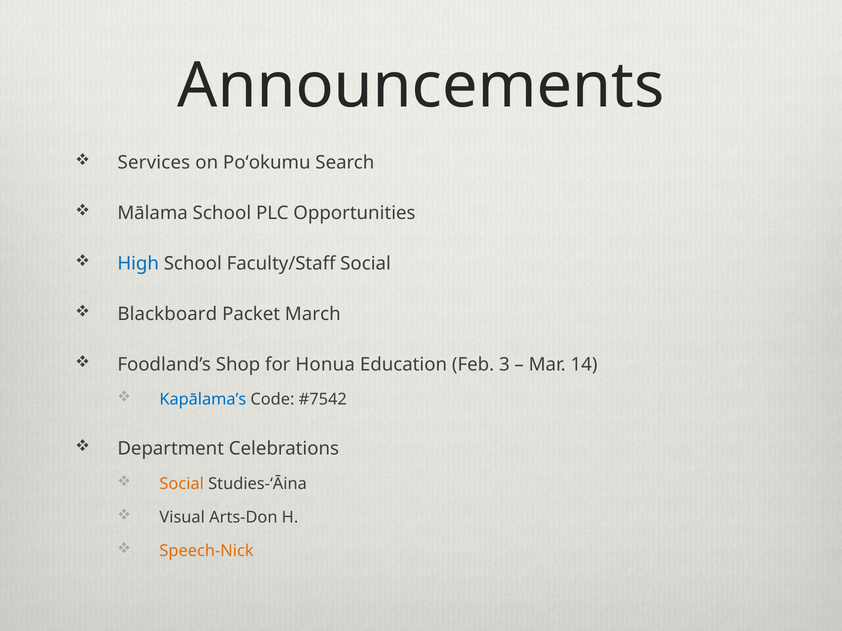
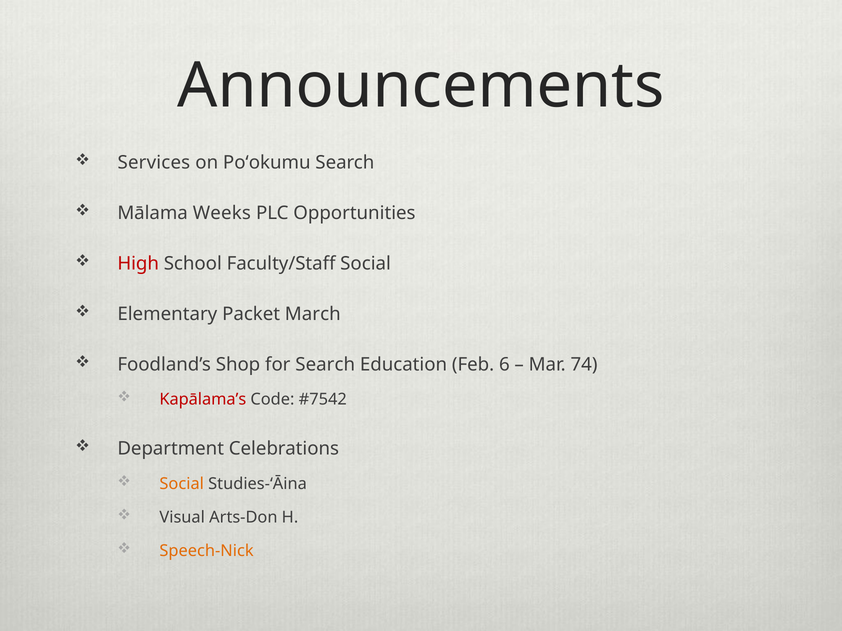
Mālama School: School -> Weeks
High colour: blue -> red
Blackboard: Blackboard -> Elementary
for Honua: Honua -> Search
3: 3 -> 6
14: 14 -> 74
Kapālama’s colour: blue -> red
